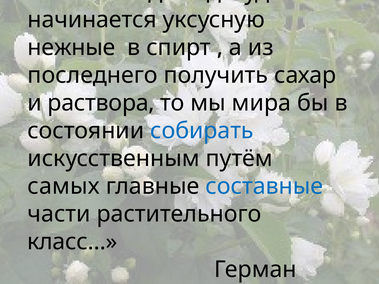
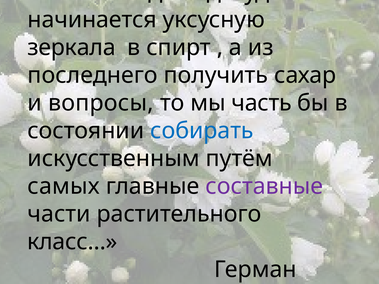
нежные: нежные -> зеркала
раствора: раствора -> вопросы
мира: мира -> часть
составные colour: blue -> purple
